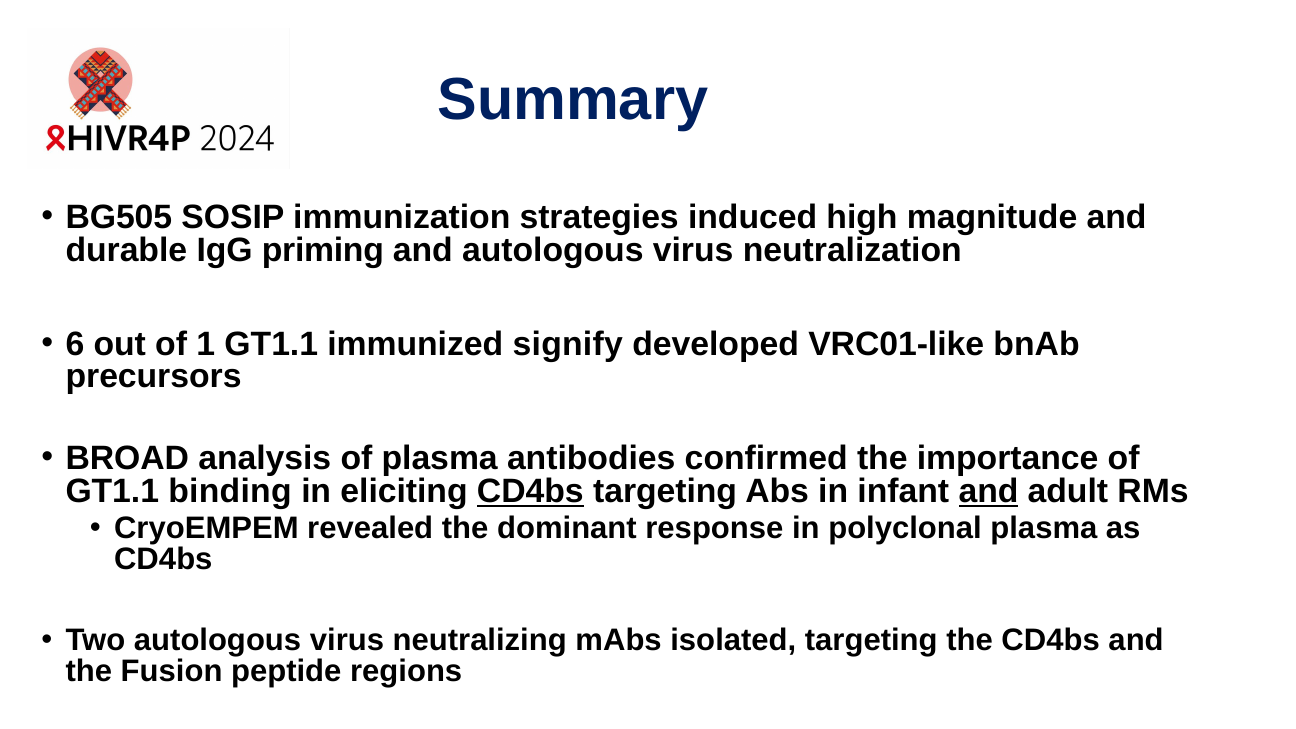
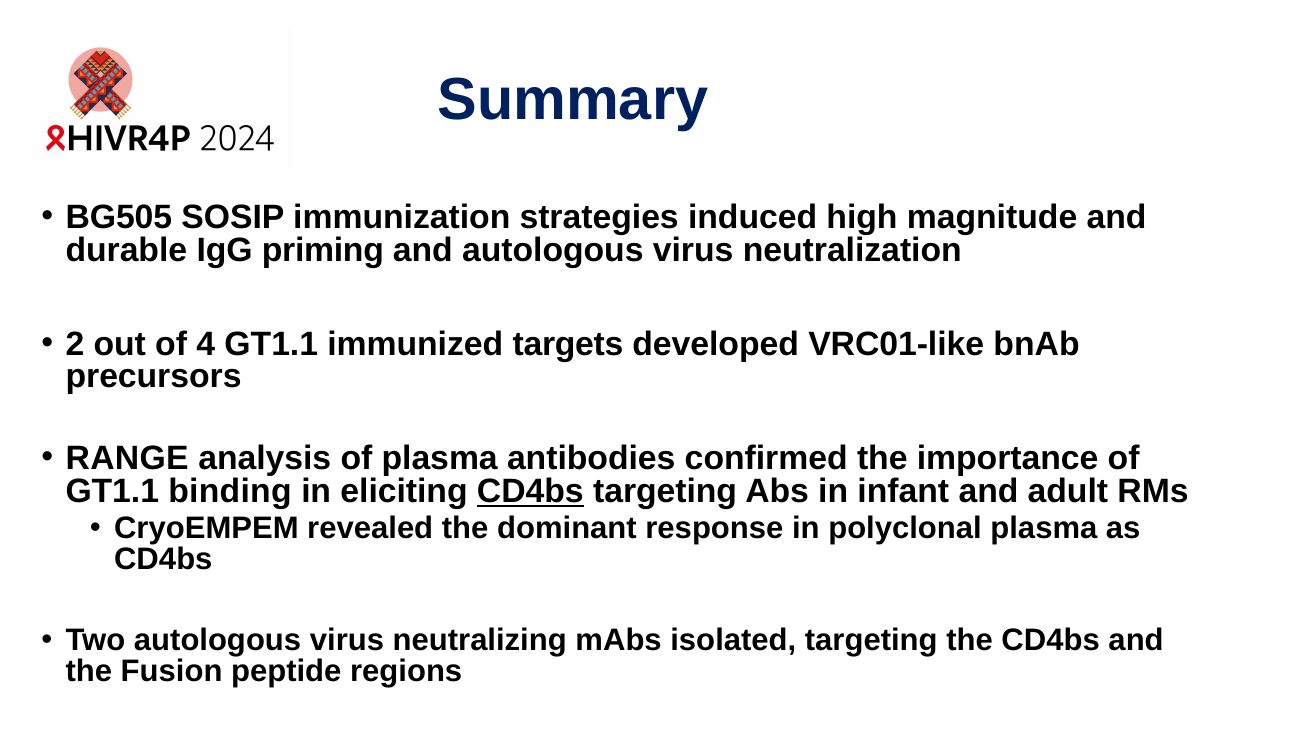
6: 6 -> 2
1: 1 -> 4
signify: signify -> targets
BROAD: BROAD -> RANGE
and at (988, 491) underline: present -> none
